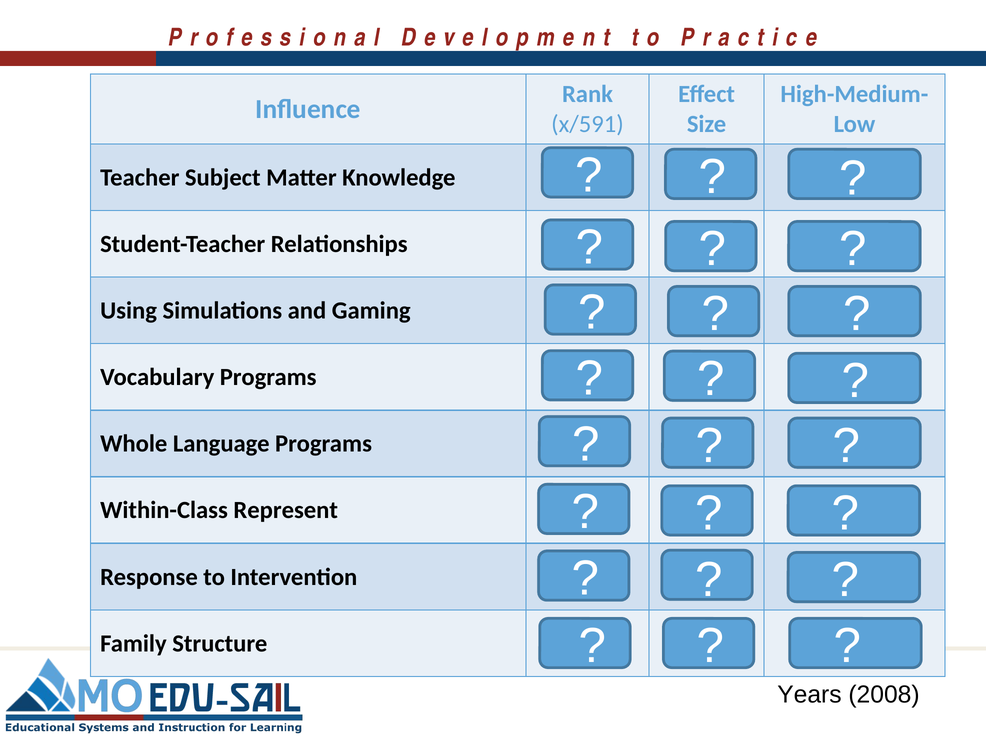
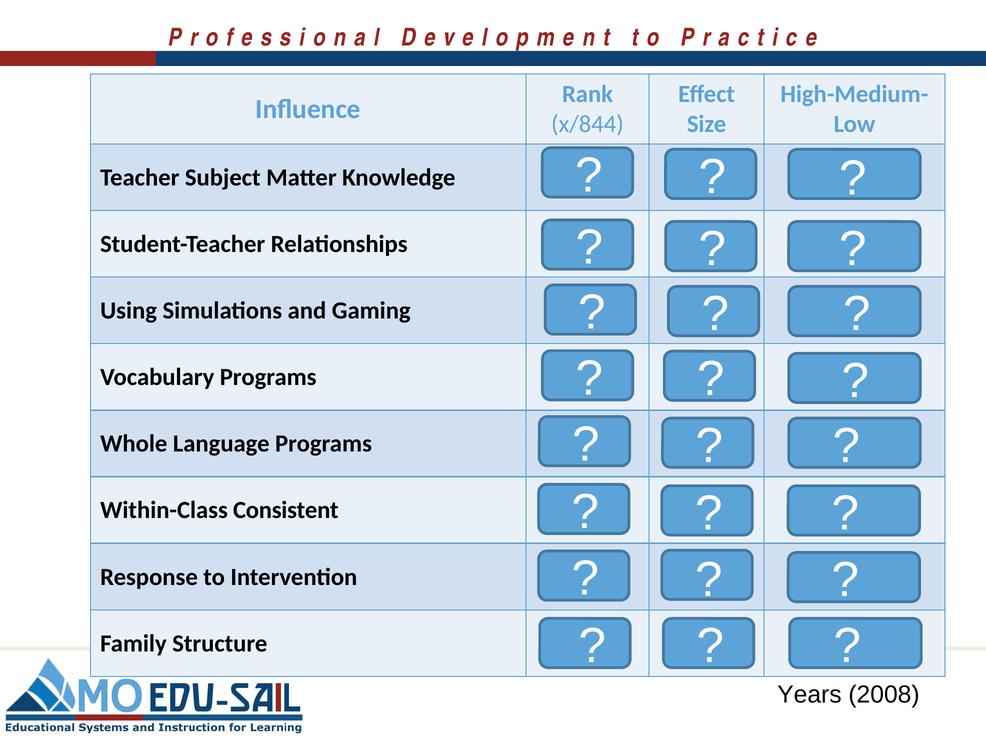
x/591: x/591 -> x/844
Represent: Represent -> Consistent
